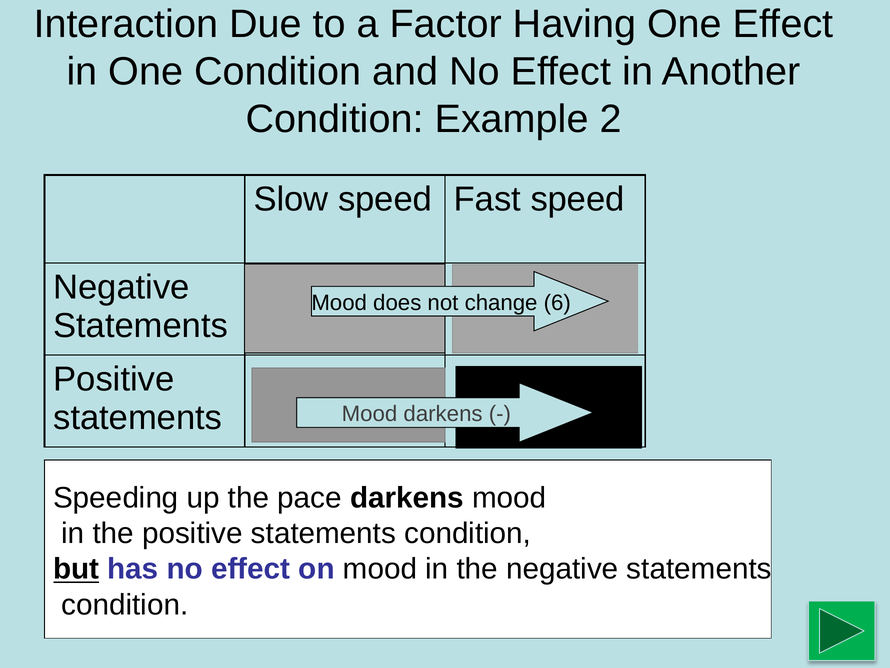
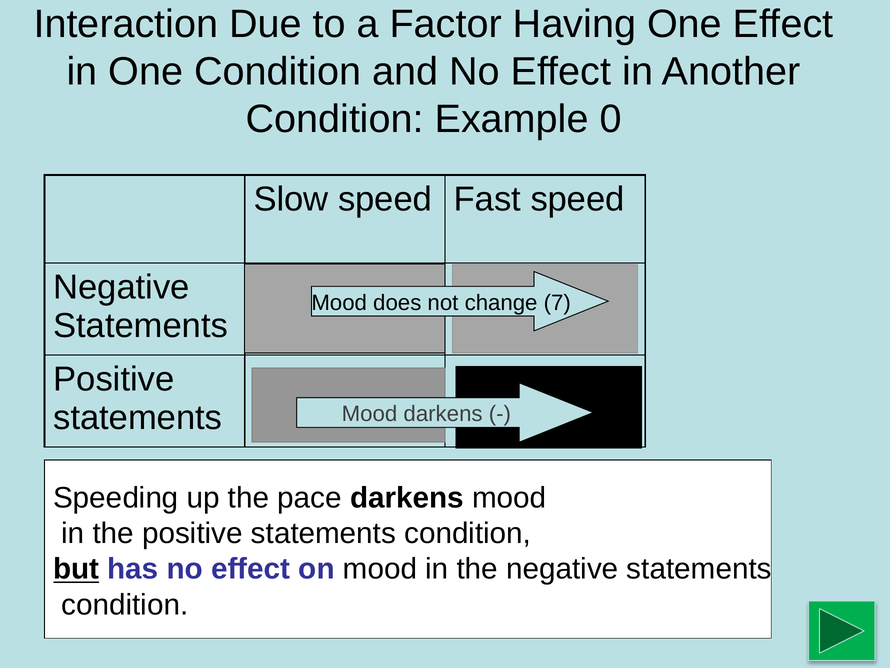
2: 2 -> 0
6: 6 -> 7
